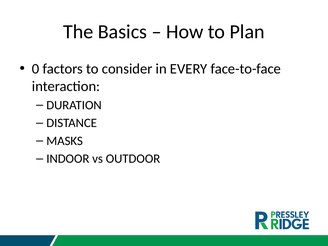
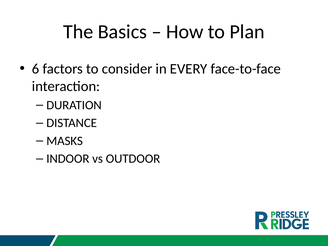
0: 0 -> 6
